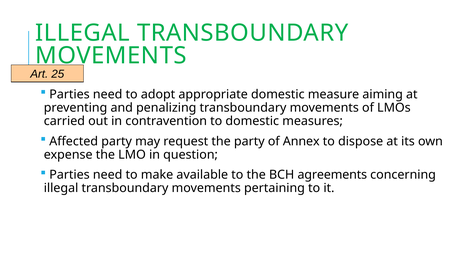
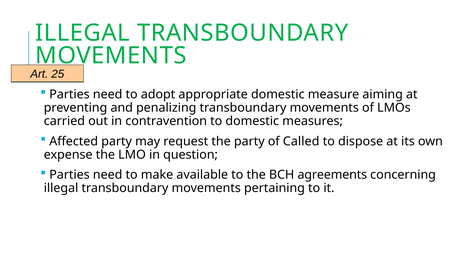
Annex: Annex -> Called
